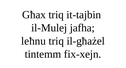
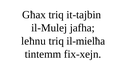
il-għażel: il-għażel -> il-mielħa
